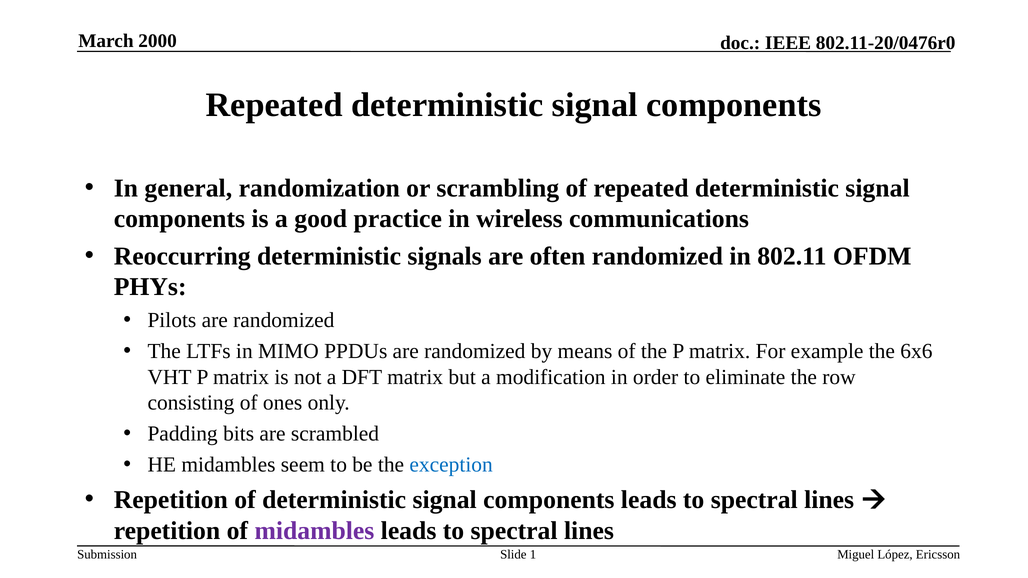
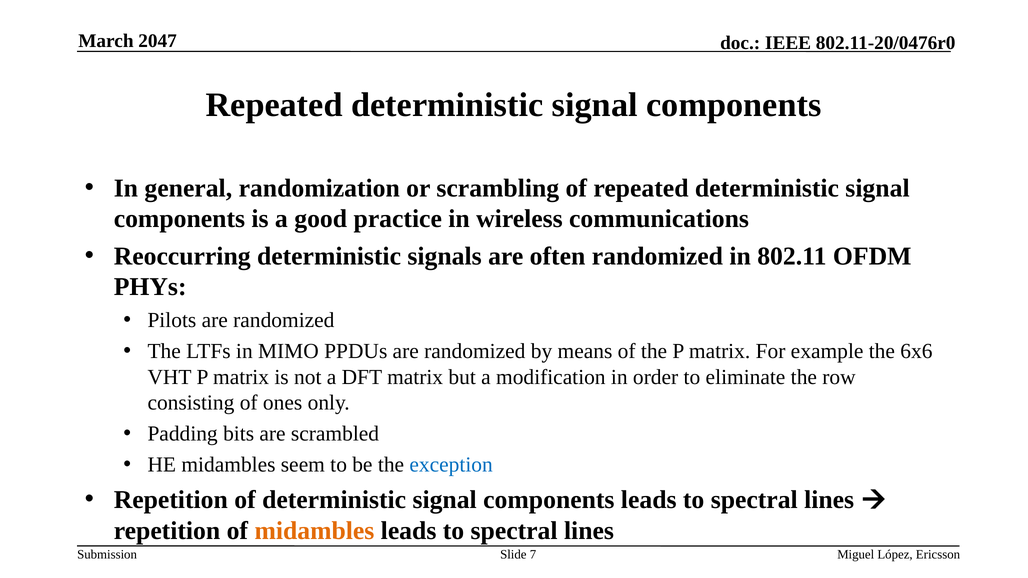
2000: 2000 -> 2047
midambles at (314, 531) colour: purple -> orange
1: 1 -> 7
